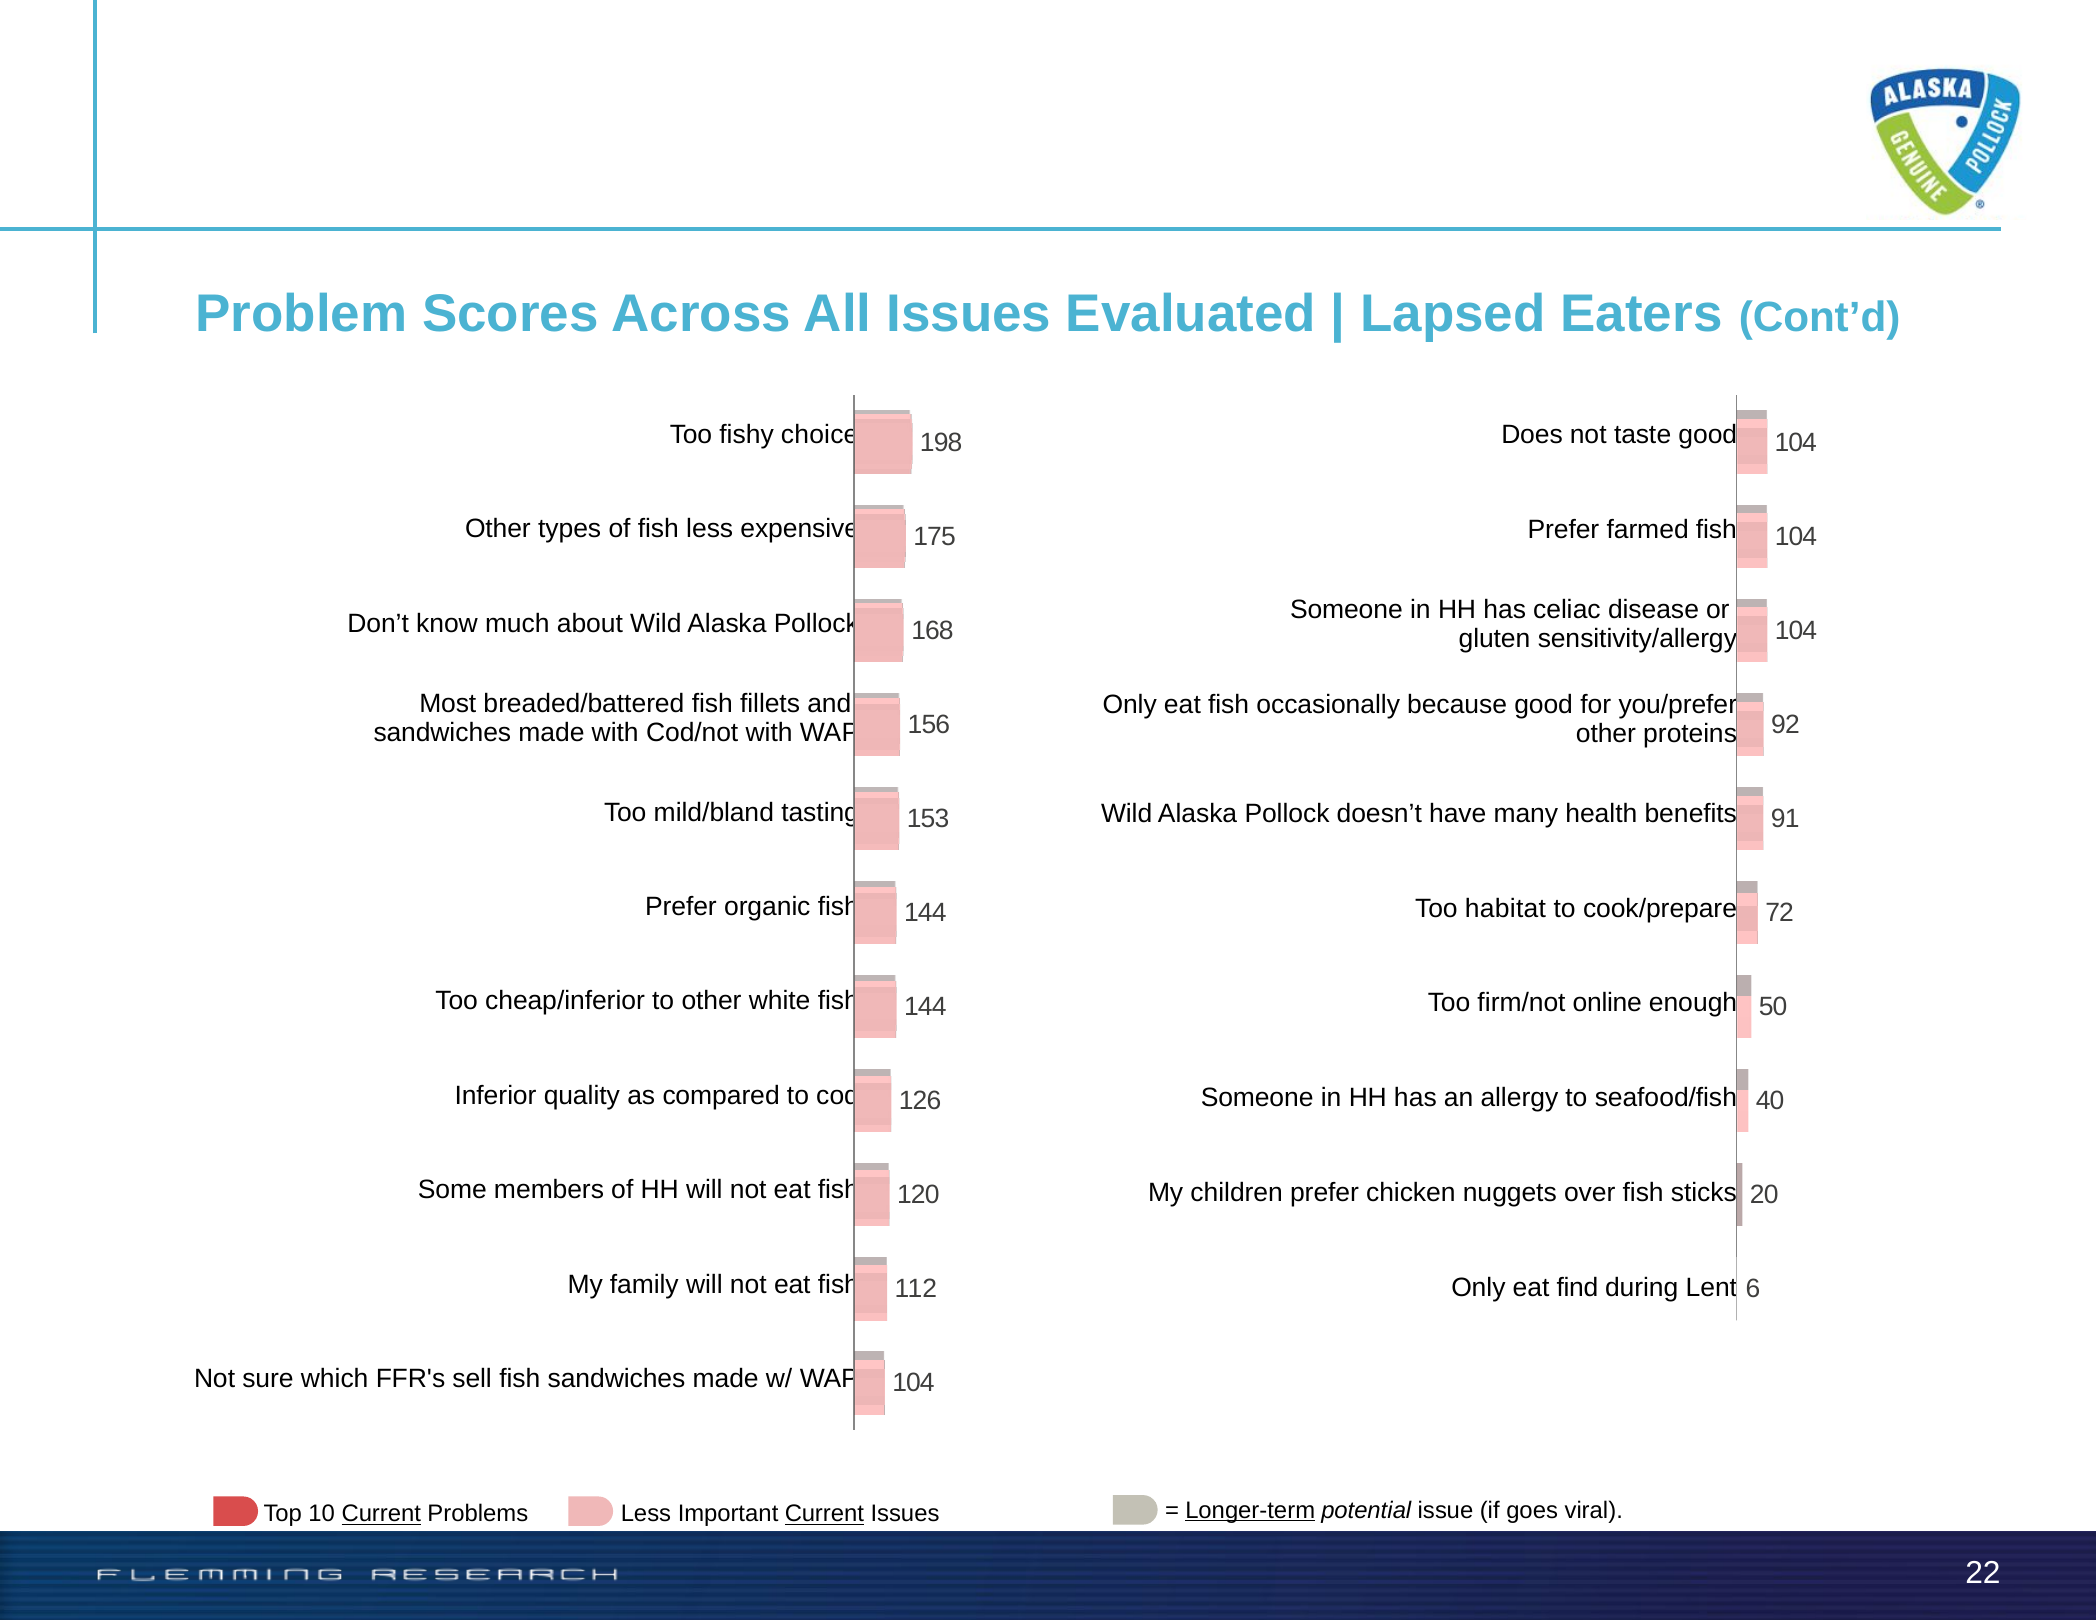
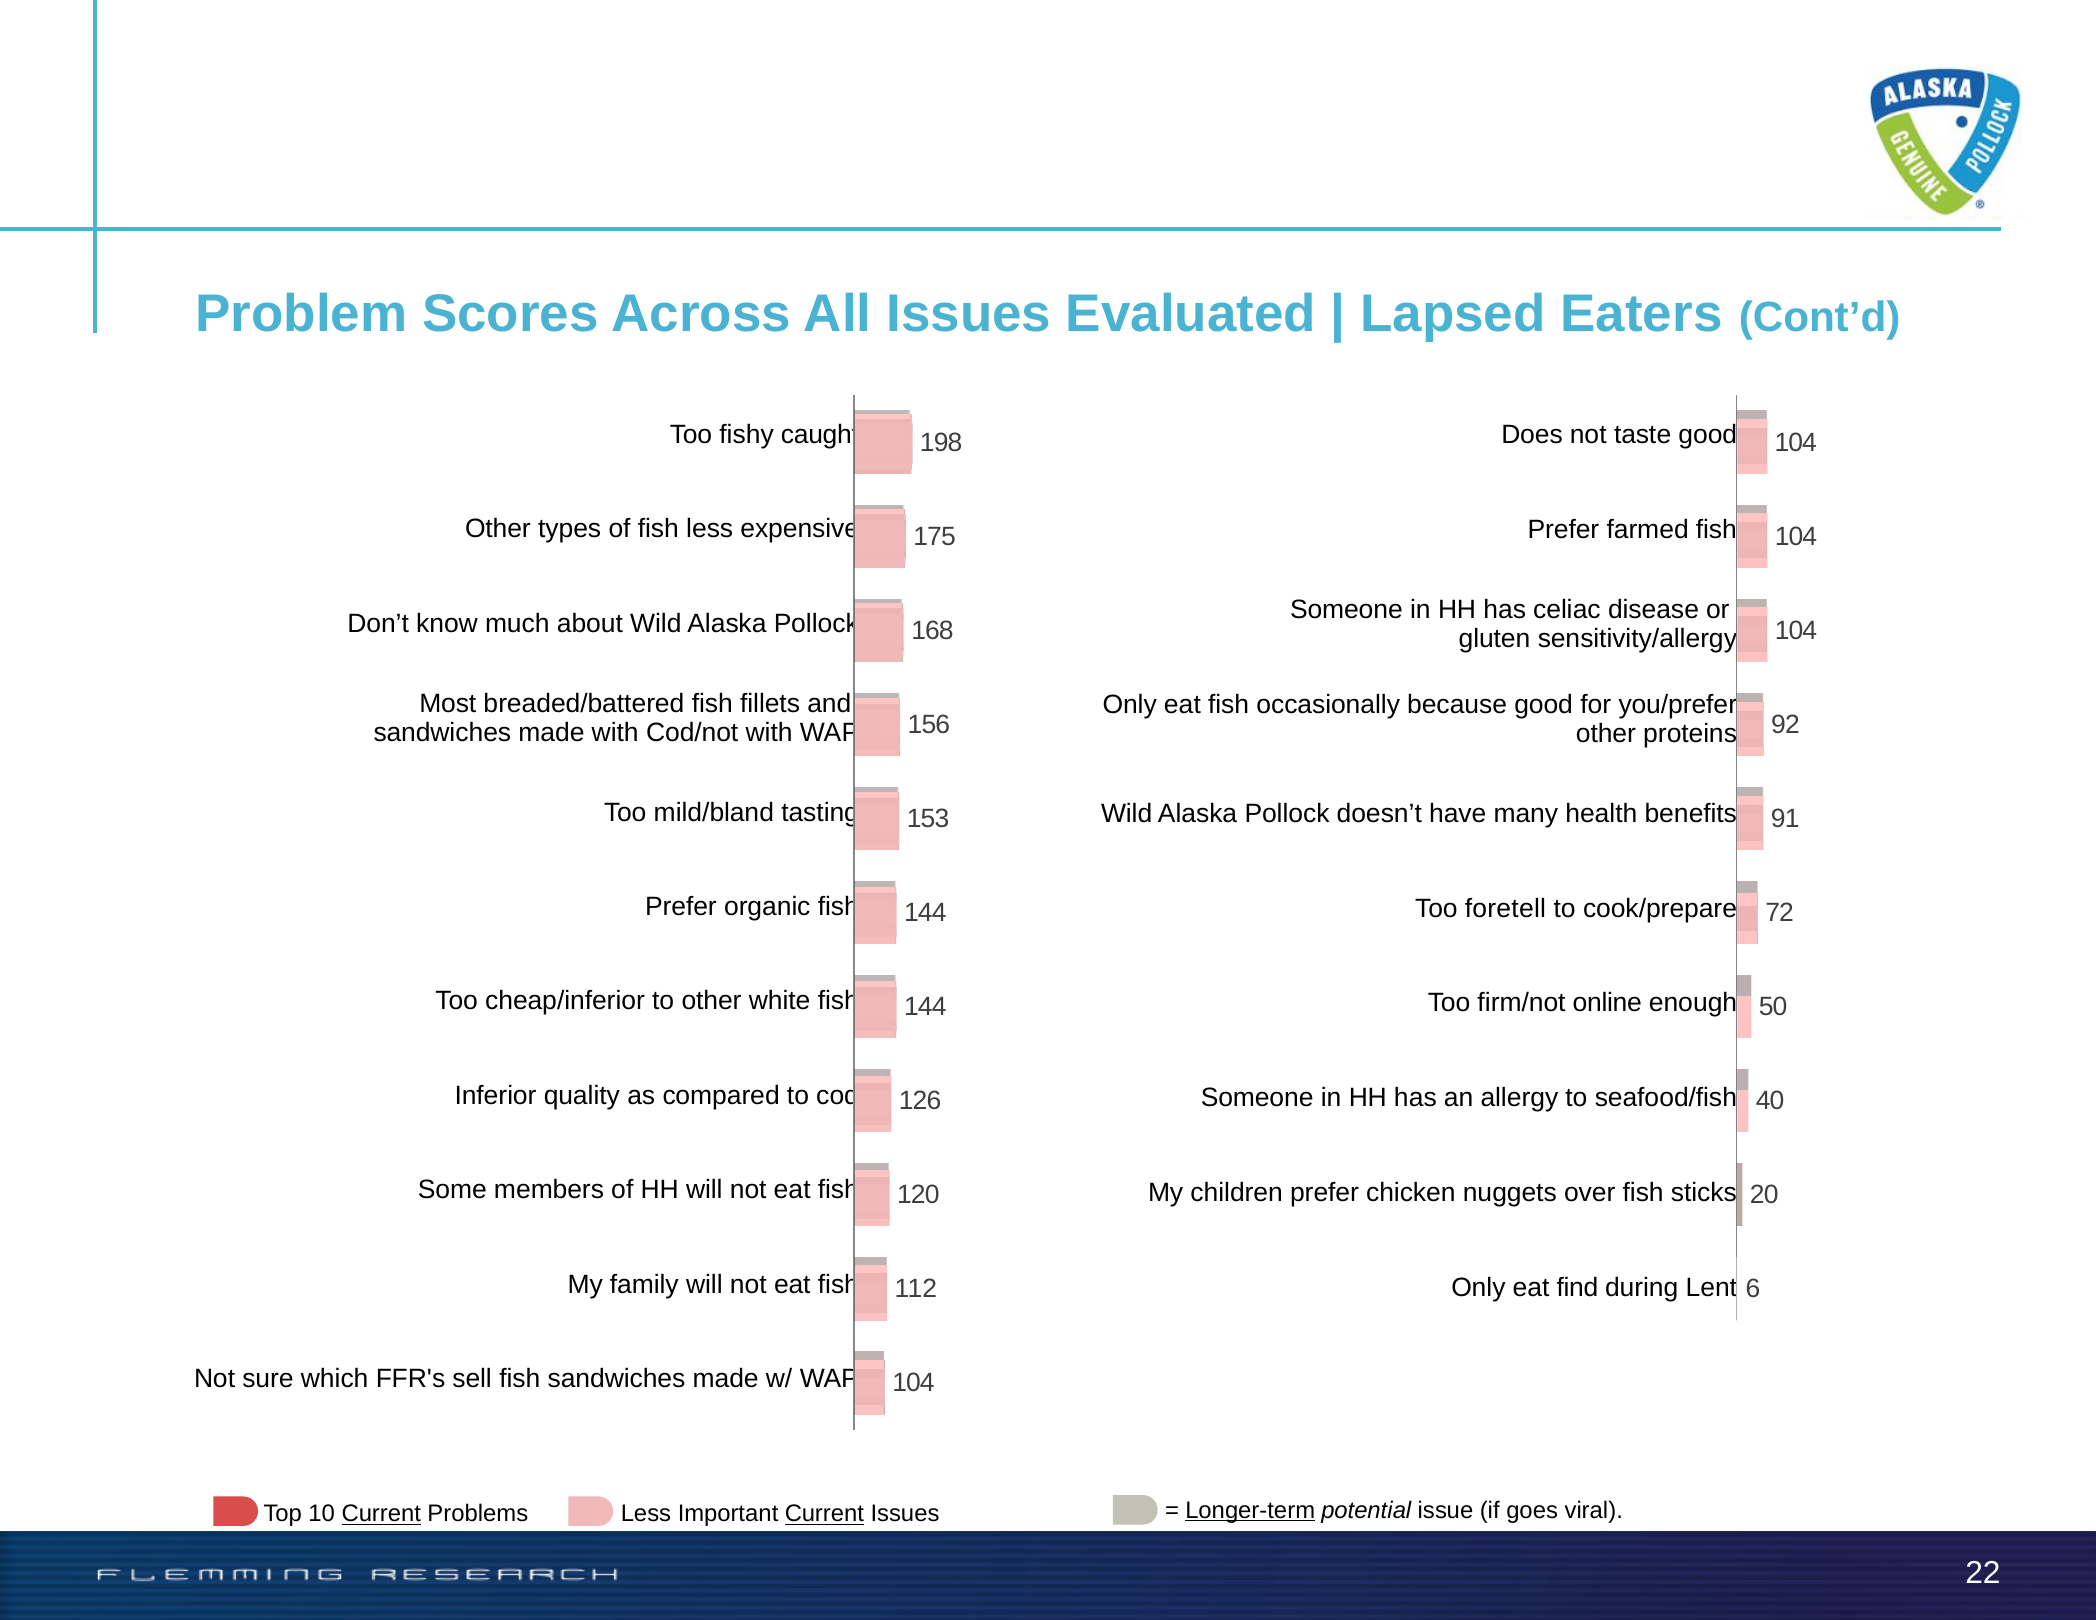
choice: choice -> caught
habitat: habitat -> foretell
